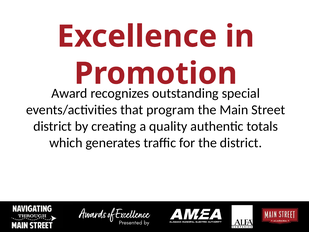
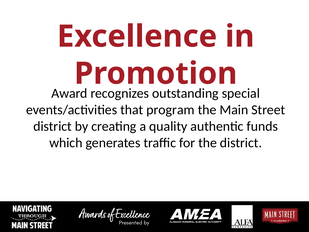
totals: totals -> funds
